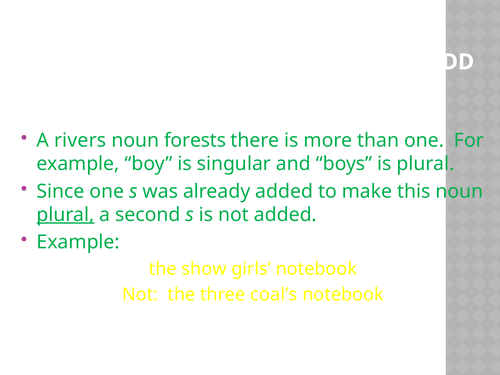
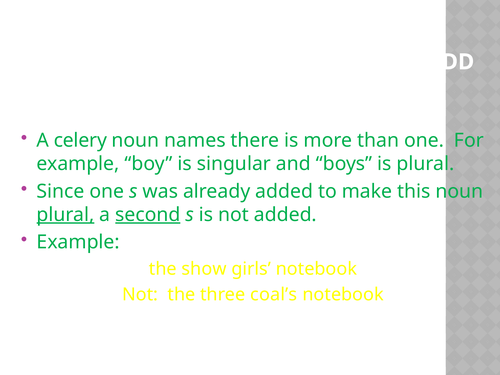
rivers: rivers -> celery
forests: forests -> names
second underline: none -> present
